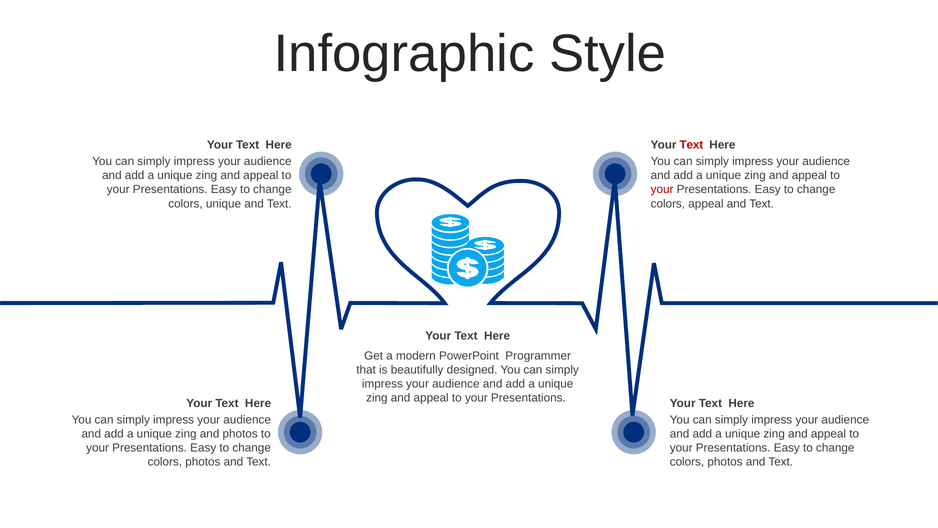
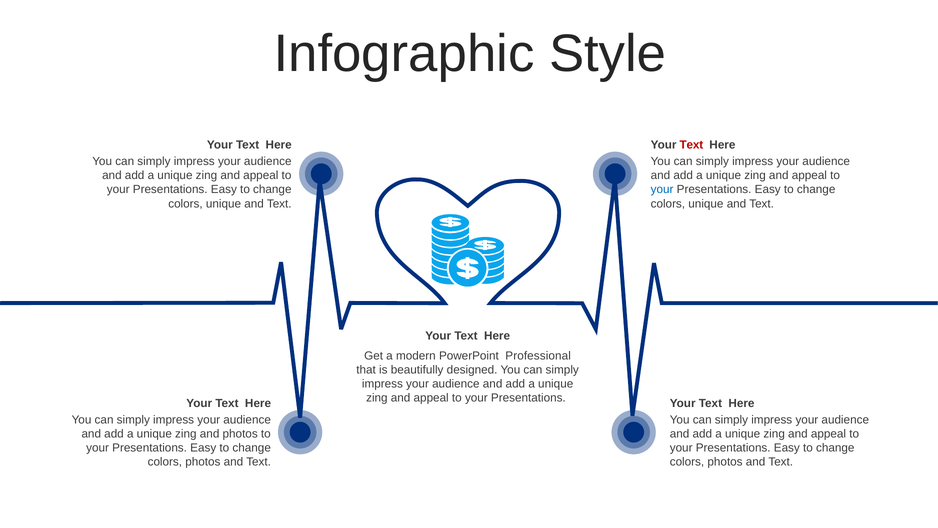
your at (662, 189) colour: red -> blue
appeal at (706, 204): appeal -> unique
Programmer: Programmer -> Professional
